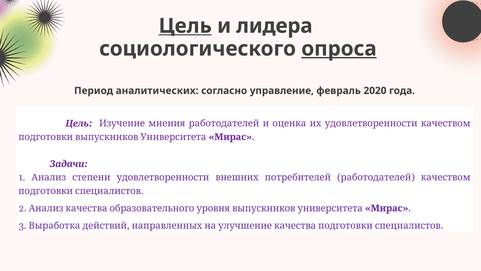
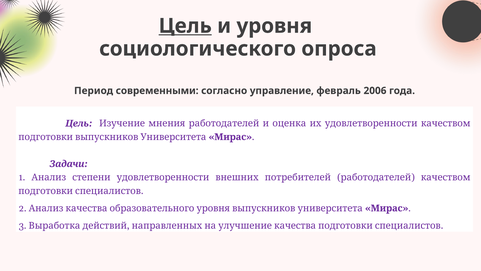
лидера: лидера -> уровня
опроса underline: present -> none
аналитических: аналитических -> современными
2020: 2020 -> 2006
